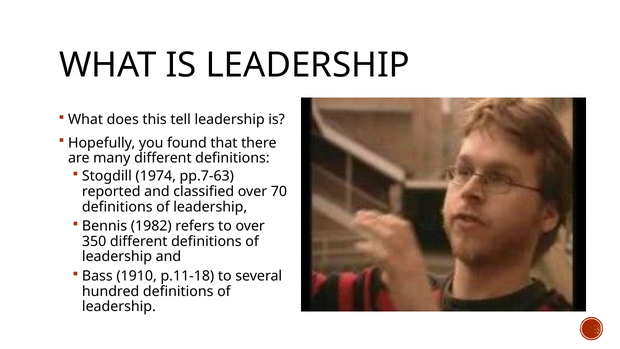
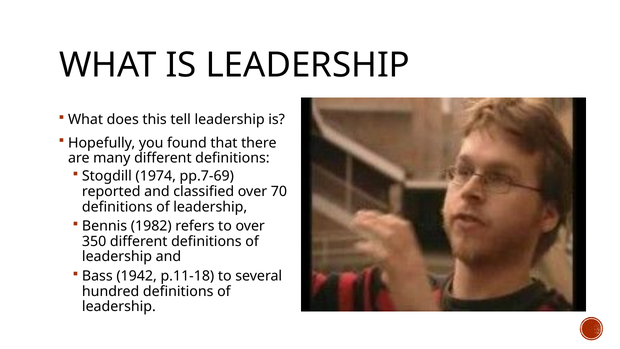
pp.7-63: pp.7-63 -> pp.7-69
1910: 1910 -> 1942
